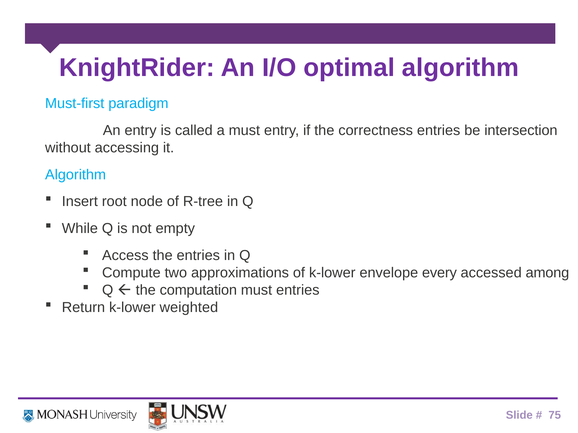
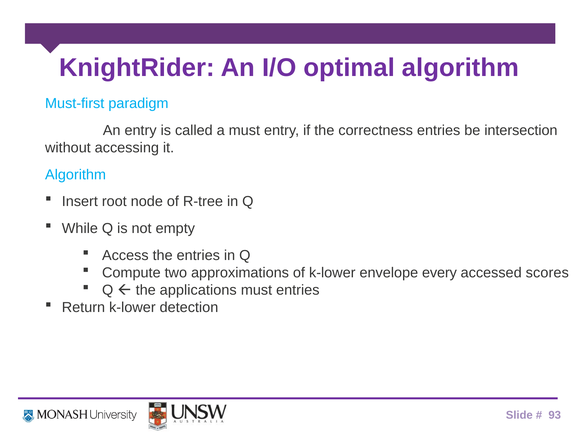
among: among -> scores
computation: computation -> applications
weighted: weighted -> detection
75: 75 -> 93
